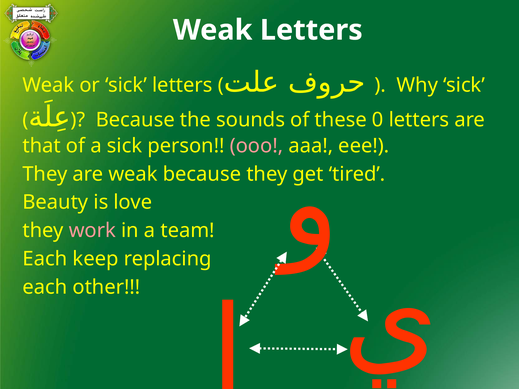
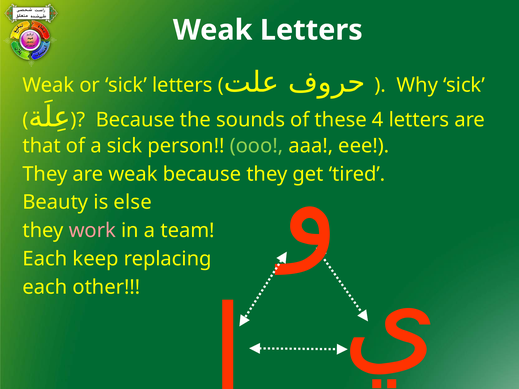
0: 0 -> 4
ooo colour: pink -> light green
love: love -> else
